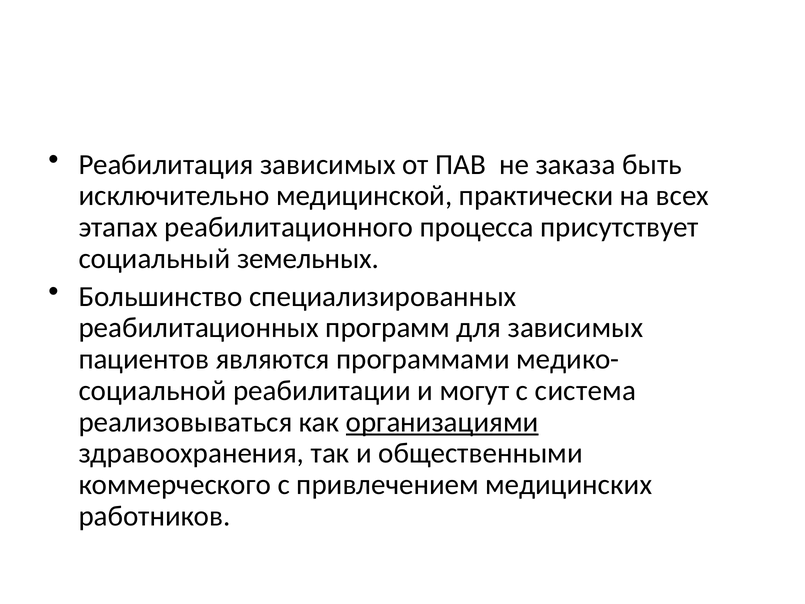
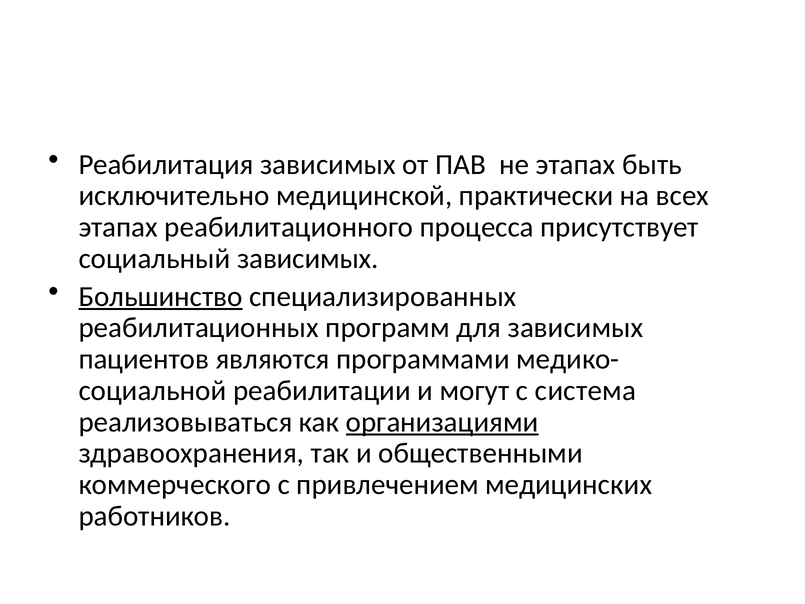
не заказа: заказа -> этапах
социальный земельных: земельных -> зависимых
Большинство underline: none -> present
